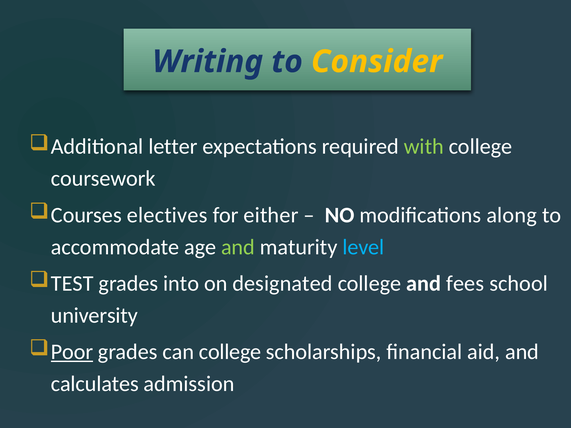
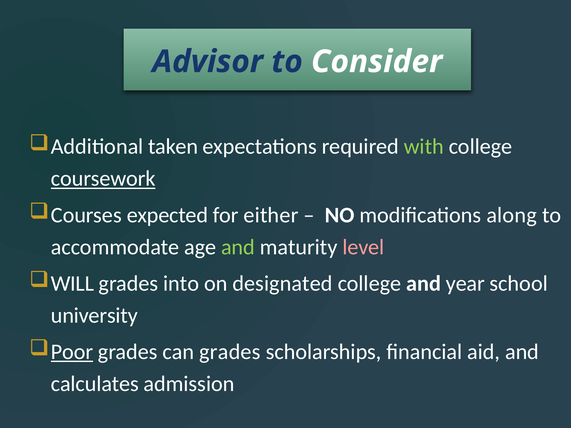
Writing: Writing -> Advisor
Consider colour: yellow -> white
letter: letter -> taken
coursework underline: none -> present
electives: electives -> expected
level colour: light blue -> pink
TEST: TEST -> WILL
fees: fees -> year
can college: college -> grades
